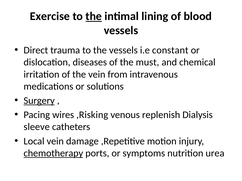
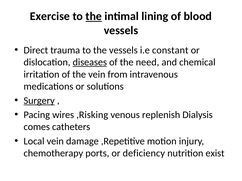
diseases underline: none -> present
must: must -> need
sleeve: sleeve -> comes
chemotherapy underline: present -> none
symptoms: symptoms -> deficiency
urea: urea -> exist
